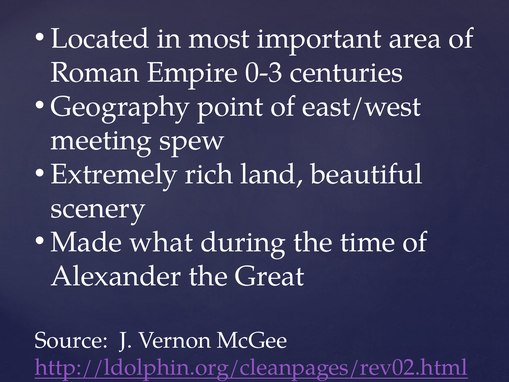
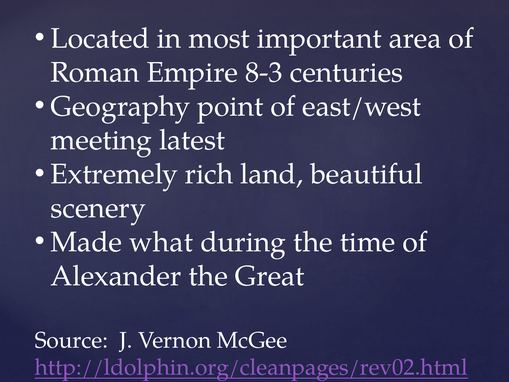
0-3: 0-3 -> 8-3
spew: spew -> latest
